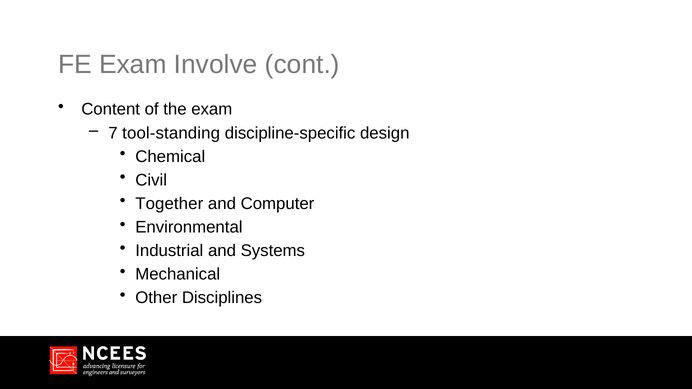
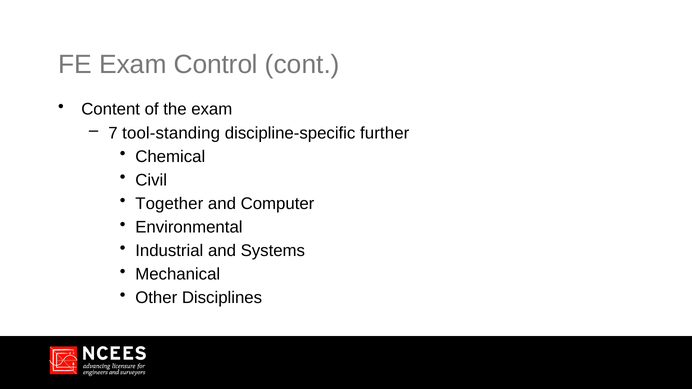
Involve: Involve -> Control
design: design -> further
